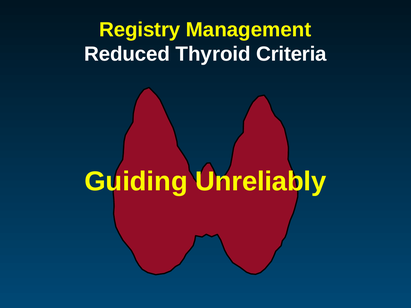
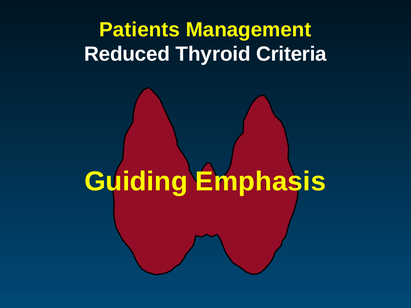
Registry: Registry -> Patients
Unreliably: Unreliably -> Emphasis
